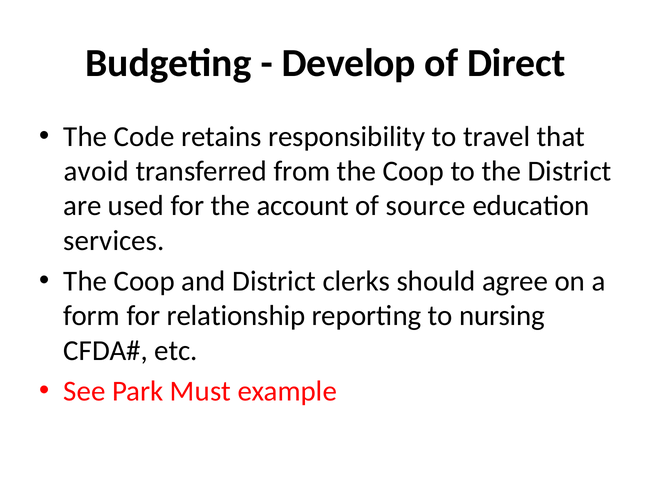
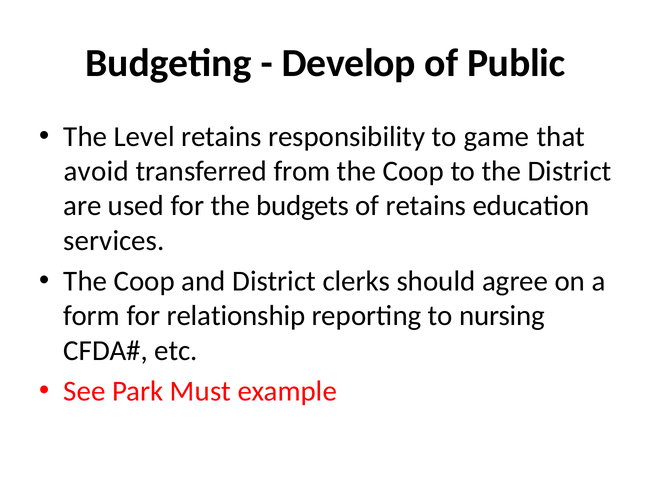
Direct: Direct -> Public
Code: Code -> Level
travel: travel -> game
account: account -> budgets
of source: source -> retains
